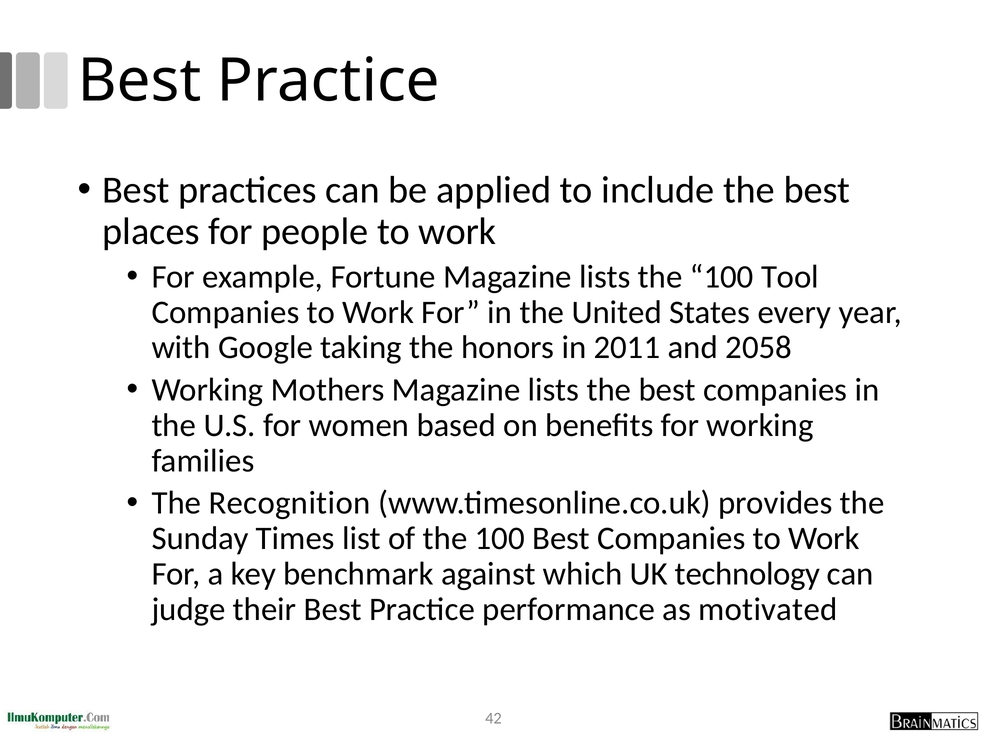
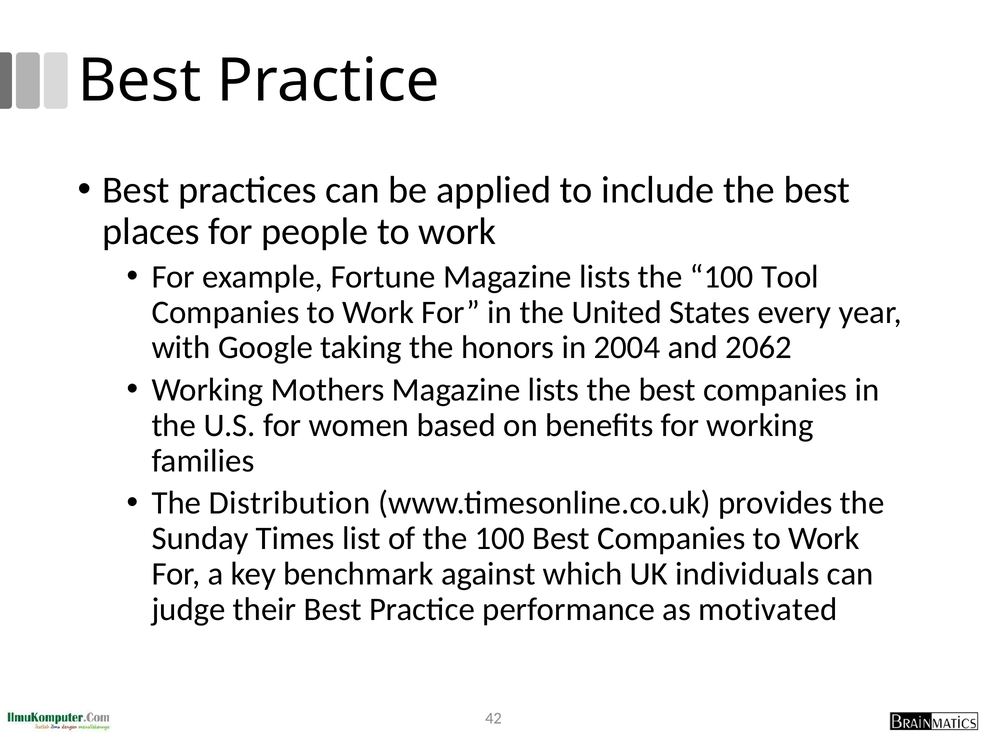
2011: 2011 -> 2004
2058: 2058 -> 2062
Recognition: Recognition -> Distribution
technology: technology -> individuals
